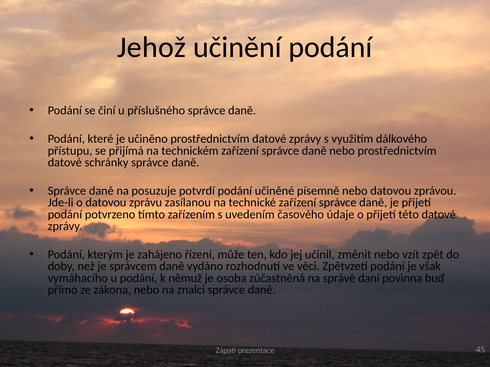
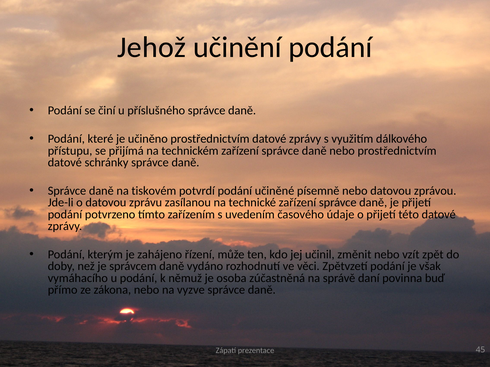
posuzuje: posuzuje -> tiskovém
znalci: znalci -> vyzve
